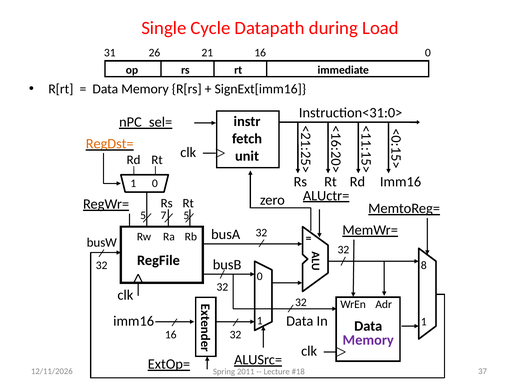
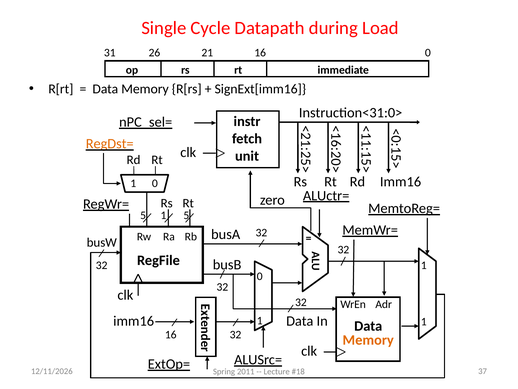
5 7: 7 -> 1
8 at (424, 265): 8 -> 1
Memory at (368, 340) colour: purple -> orange
